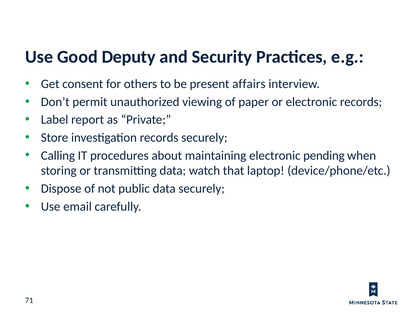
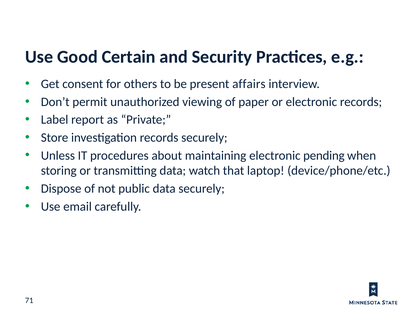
Deputy: Deputy -> Certain
Calling: Calling -> Unless
